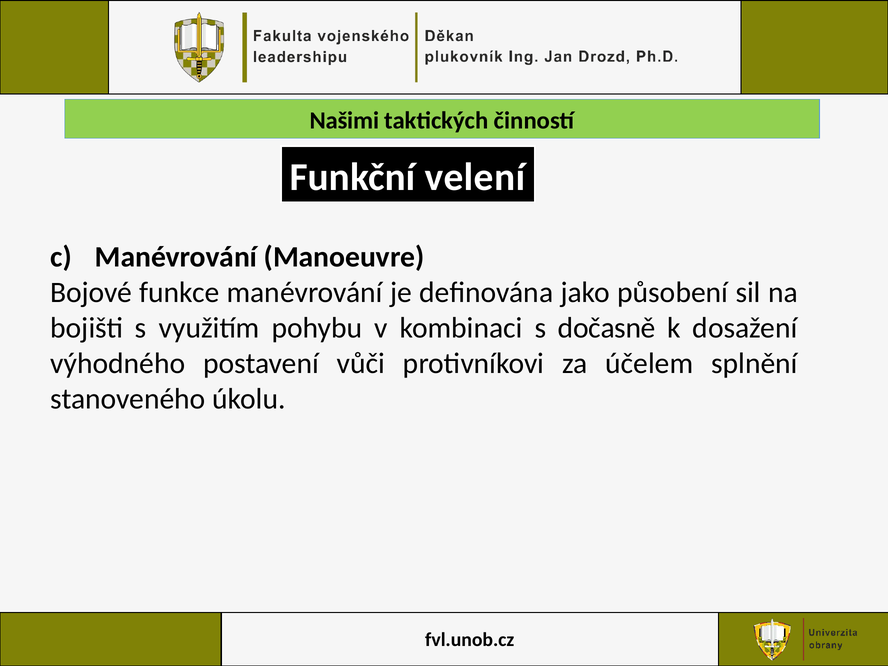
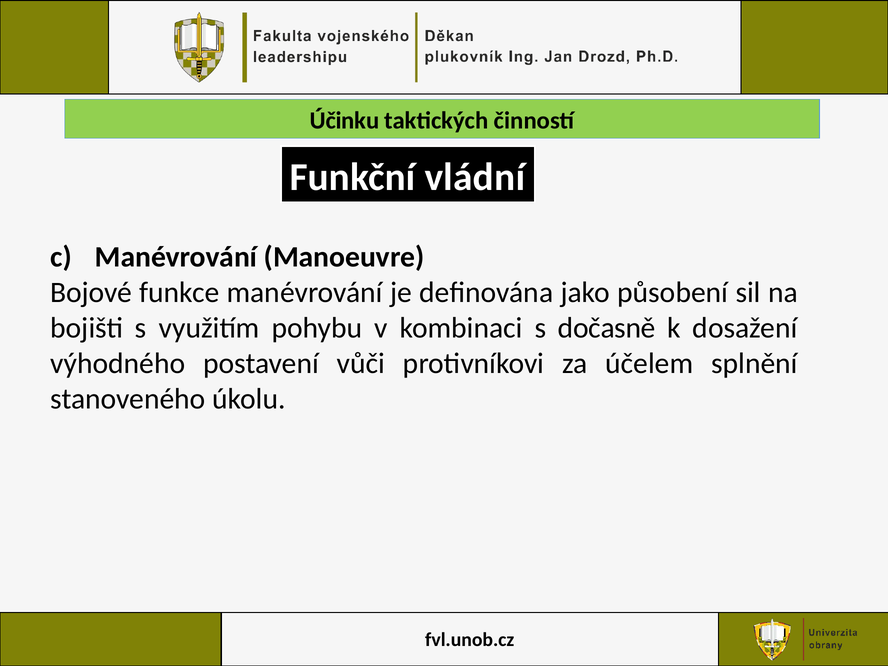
Našimi: Našimi -> Účinku
velení: velení -> vládní
